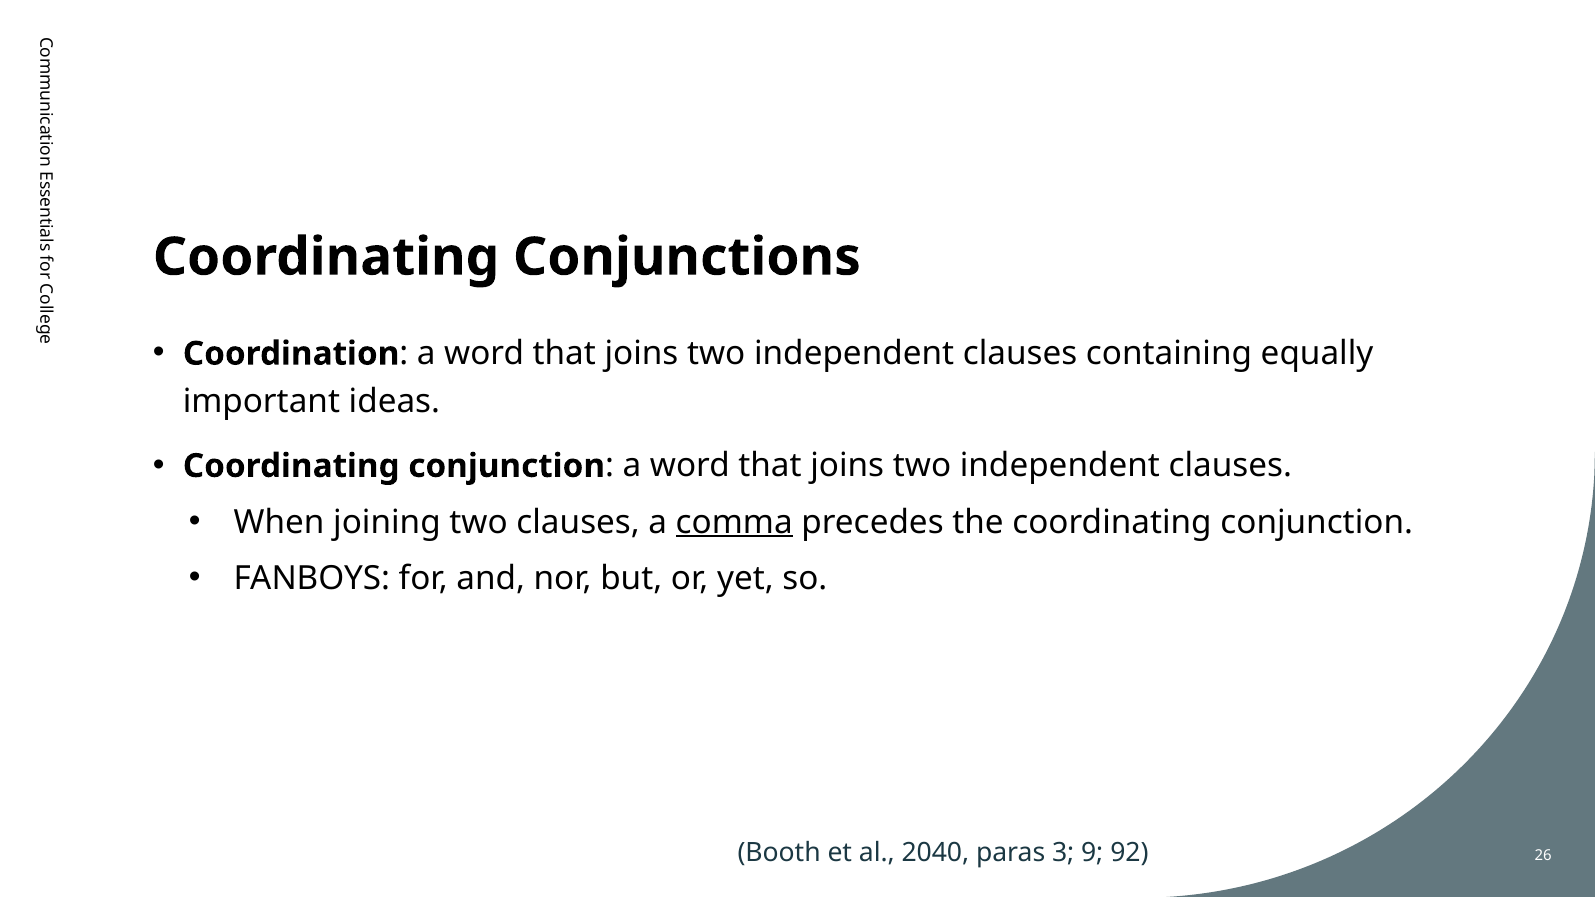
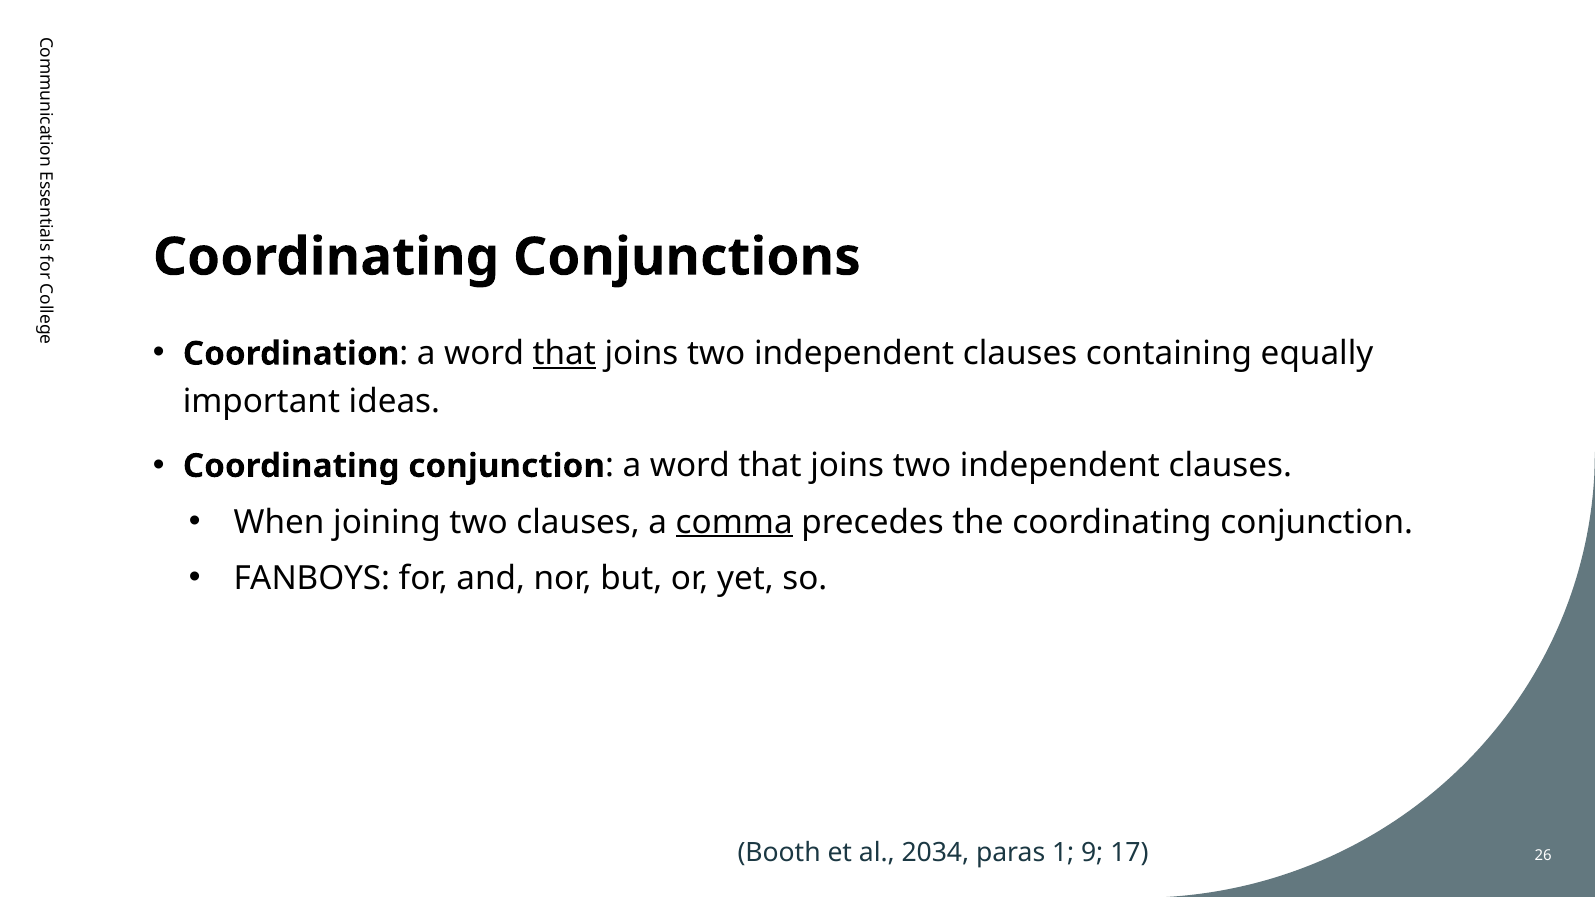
that at (564, 354) underline: none -> present
2040: 2040 -> 2034
3: 3 -> 1
92: 92 -> 17
